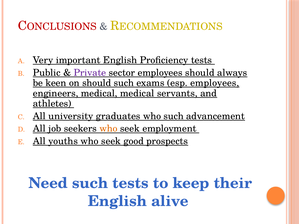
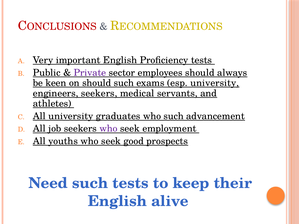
esp employees: employees -> university
engineers medical: medical -> seekers
who at (108, 129) colour: orange -> purple
